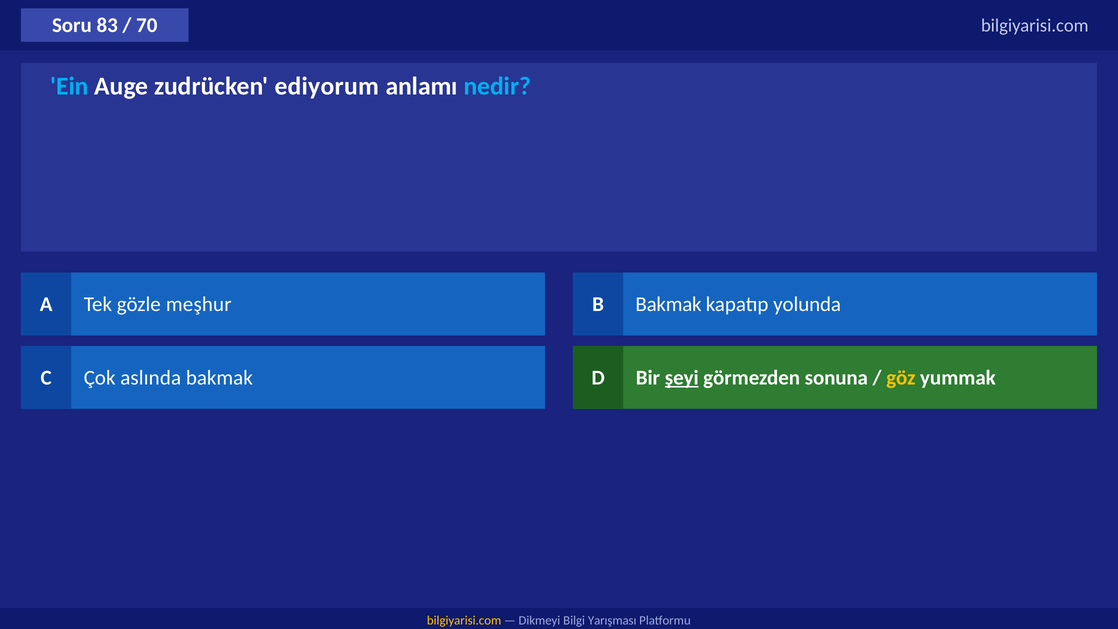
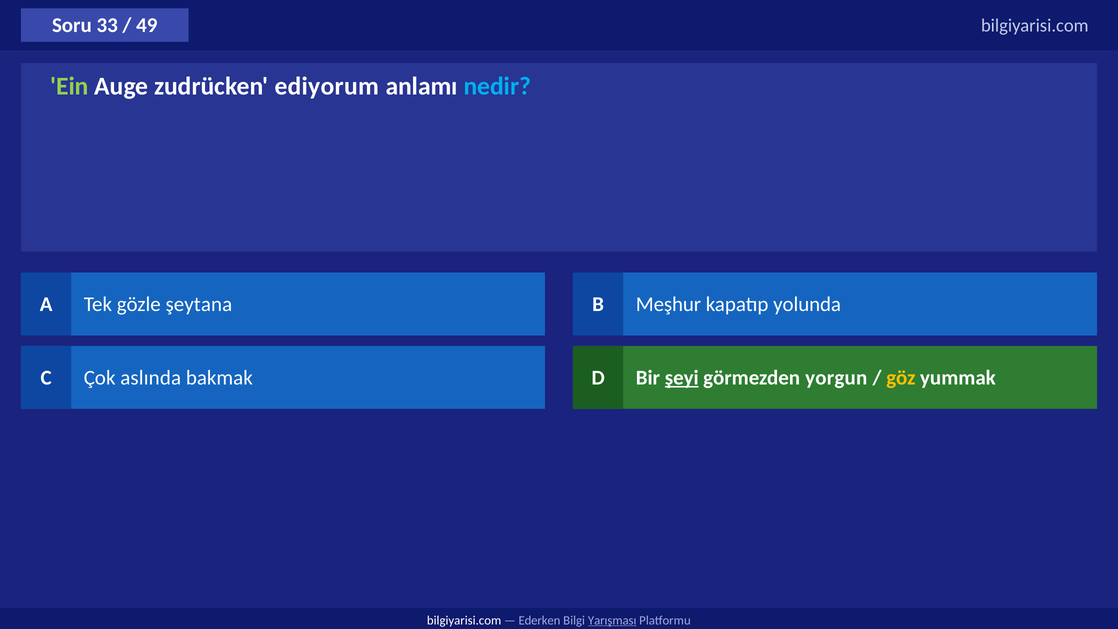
83: 83 -> 33
70: 70 -> 49
Ein colour: light blue -> light green
meşhur: meşhur -> şeytana
B Bakmak: Bakmak -> Meşhur
sonuna: sonuna -> yorgun
bilgiyarisi.com at (464, 620) colour: yellow -> white
Dikmeyi: Dikmeyi -> Ederken
Yarışması underline: none -> present
